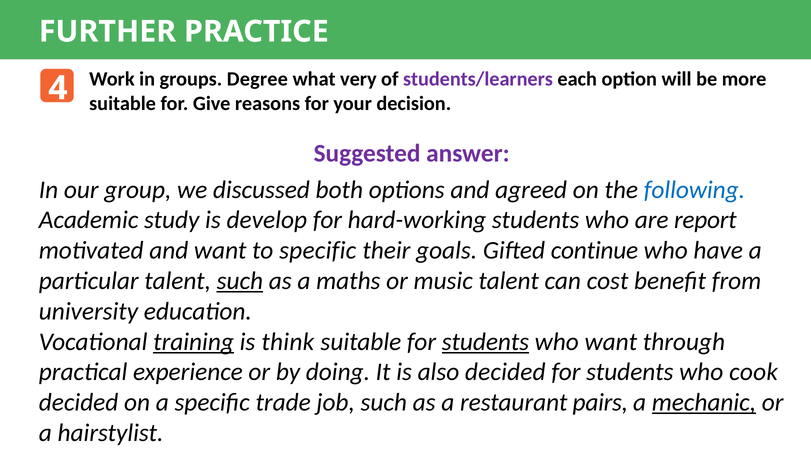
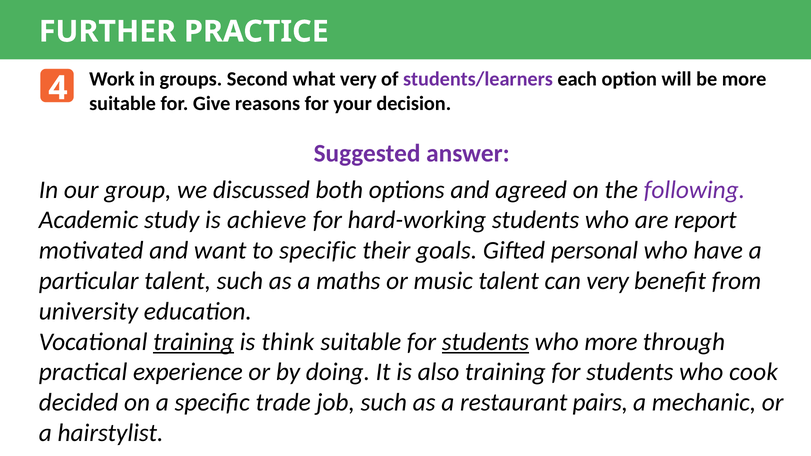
Degree: Degree -> Second
following colour: blue -> purple
develop: develop -> achieve
continue: continue -> personal
such at (240, 281) underline: present -> none
can cost: cost -> very
who want: want -> more
also decided: decided -> training
mechanic underline: present -> none
